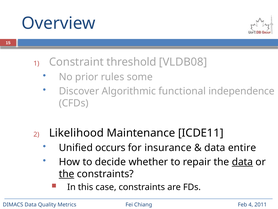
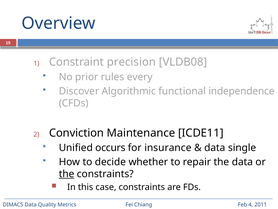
threshold: threshold -> precision
some: some -> every
Likelihood: Likelihood -> Conviction
entire: entire -> single
data at (242, 162) underline: present -> none
